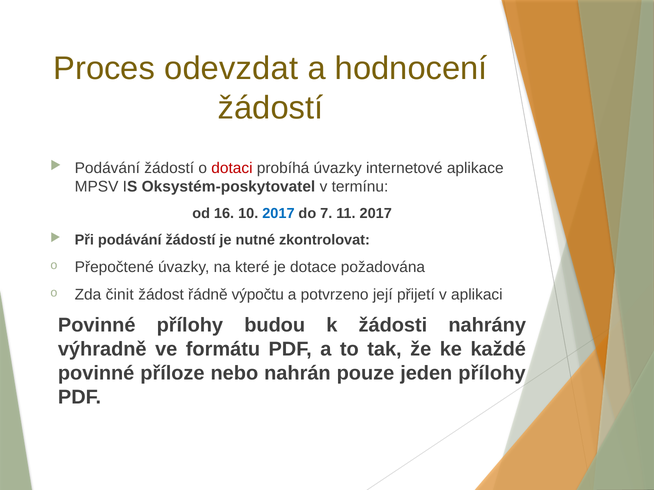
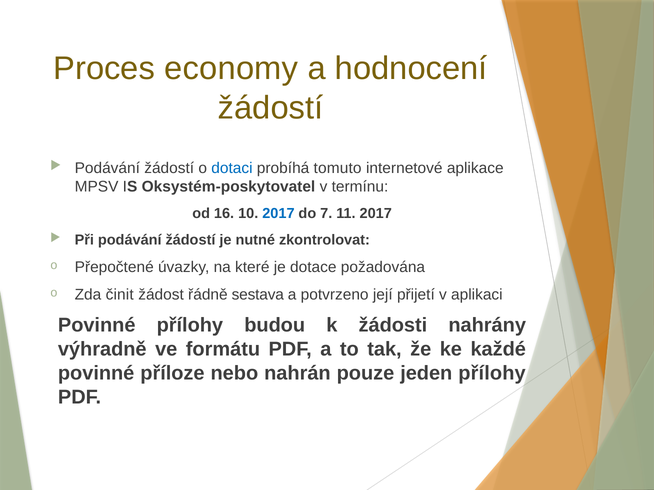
odevzdat: odevzdat -> economy
dotaci colour: red -> blue
probíhá úvazky: úvazky -> tomuto
výpočtu: výpočtu -> sestava
